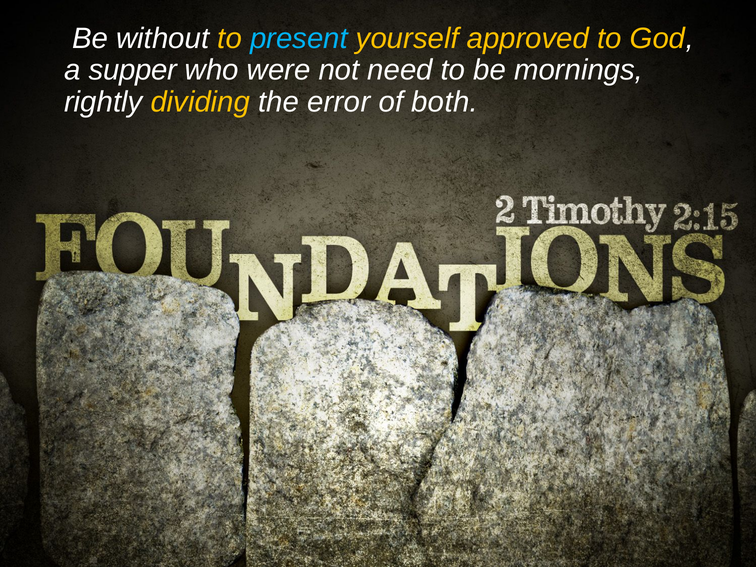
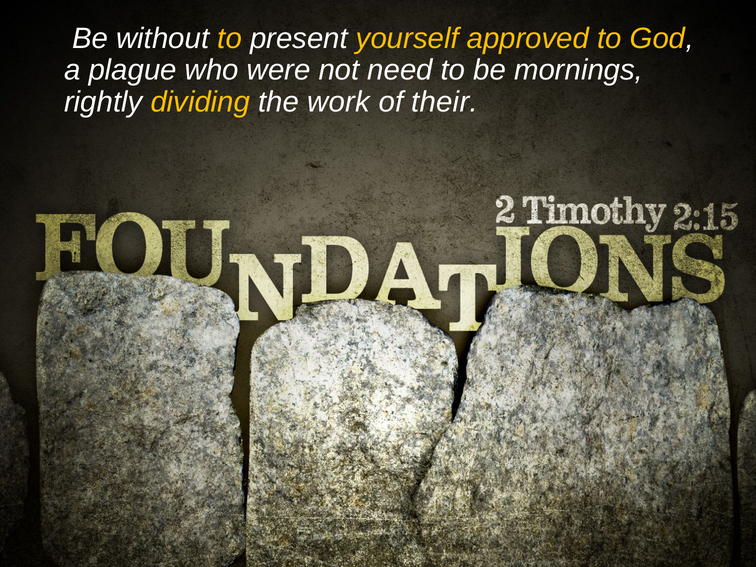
present colour: light blue -> white
supper: supper -> plague
error: error -> work
both: both -> their
